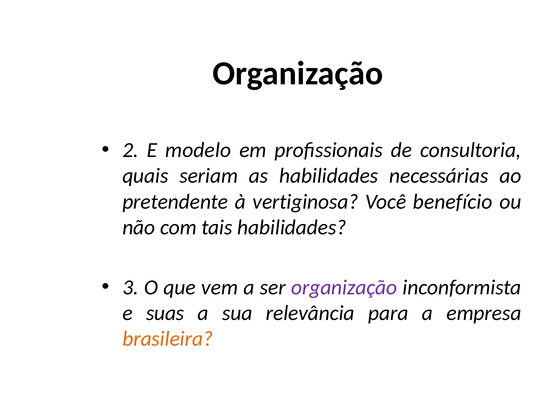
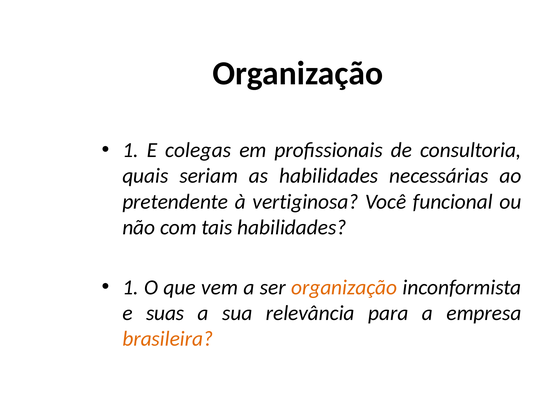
2 at (130, 150): 2 -> 1
modelo: modelo -> colegas
benefício: benefício -> funcional
3 at (130, 287): 3 -> 1
organização at (344, 287) colour: purple -> orange
